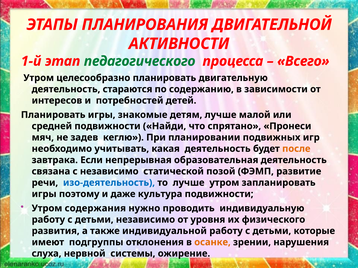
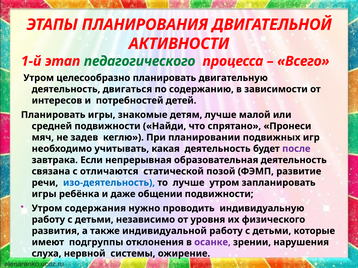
стараются: стараются -> двигаться
после colour: orange -> purple
с независимо: независимо -> отличаются
поэтому: поэтому -> ребёнка
культура: культура -> общении
осанке colour: orange -> purple
